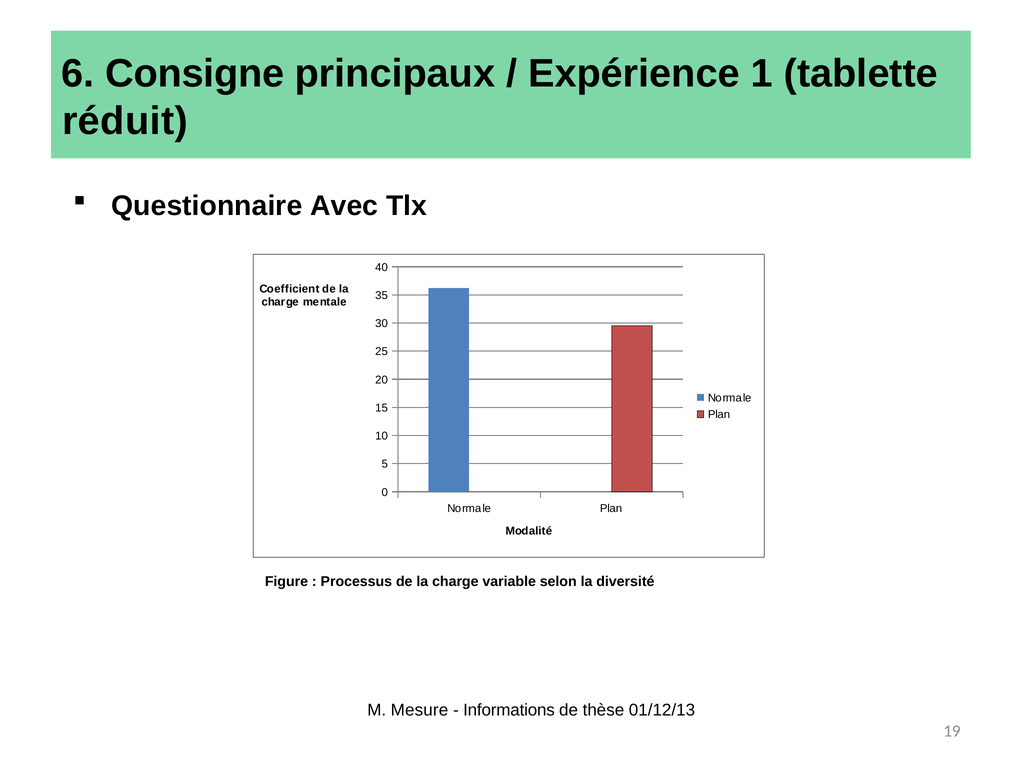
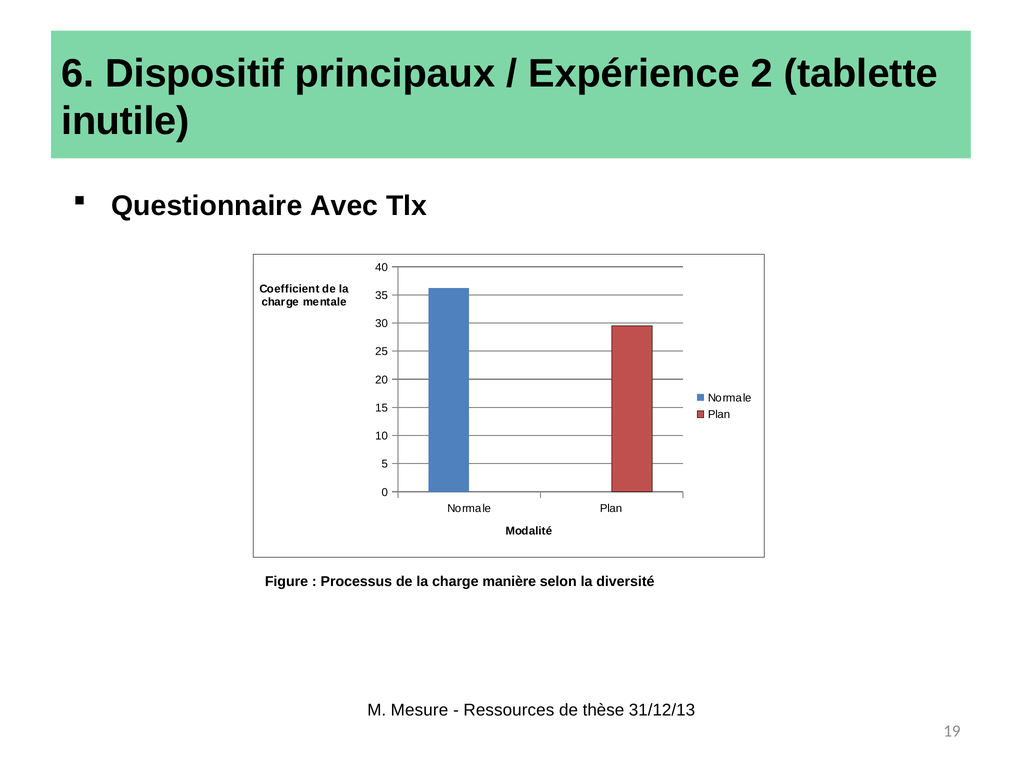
Consigne: Consigne -> Dispositif
1: 1 -> 2
réduit: réduit -> inutile
variable: variable -> manière
Informations: Informations -> Ressources
01/12/13: 01/12/13 -> 31/12/13
